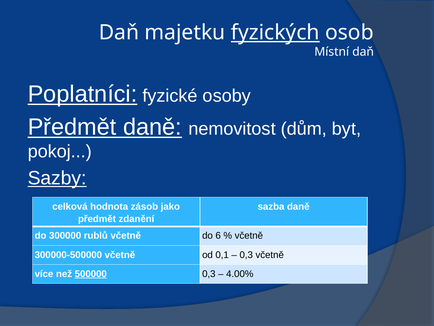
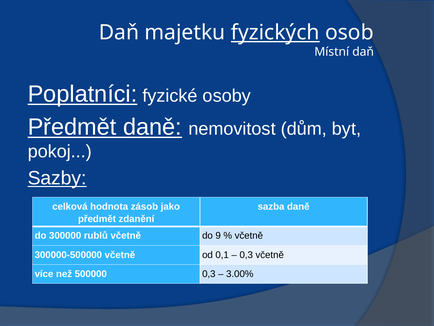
6: 6 -> 9
500000 underline: present -> none
4.00%: 4.00% -> 3.00%
